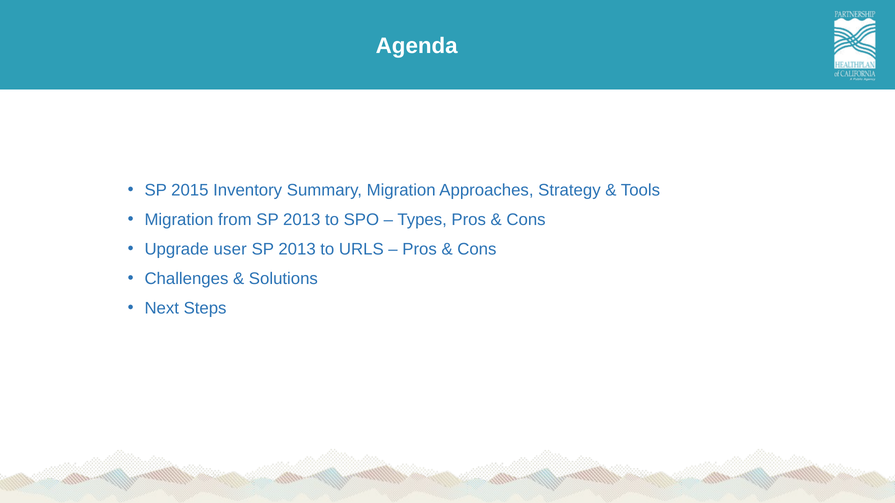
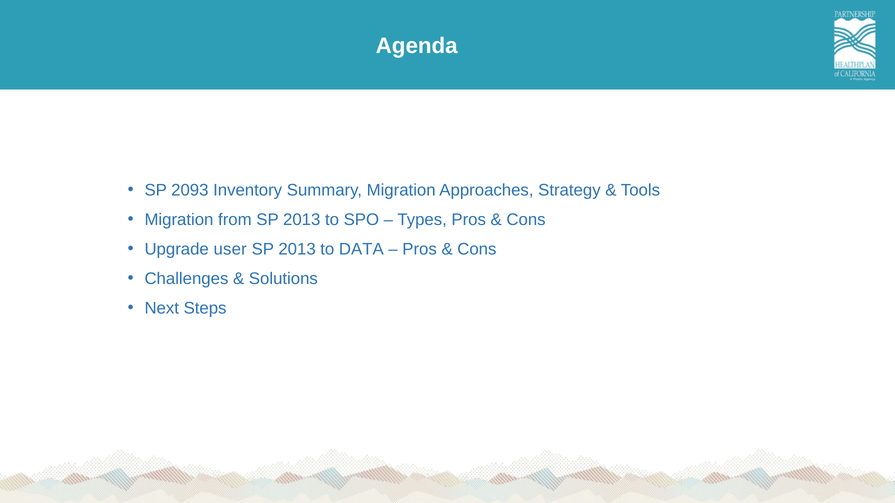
2015: 2015 -> 2093
URLS: URLS -> DATA
